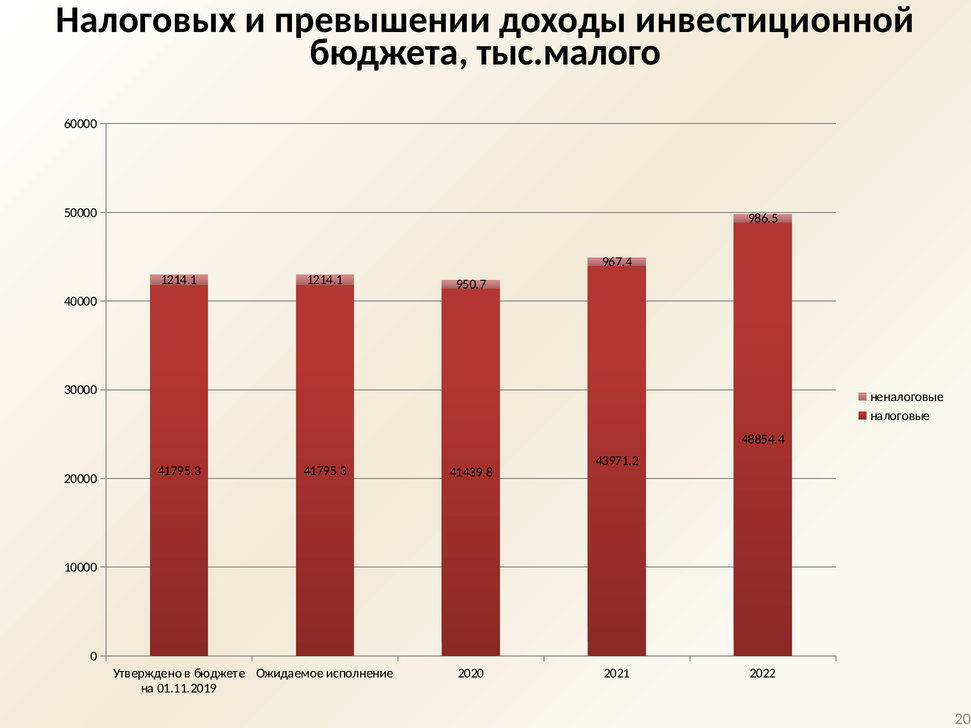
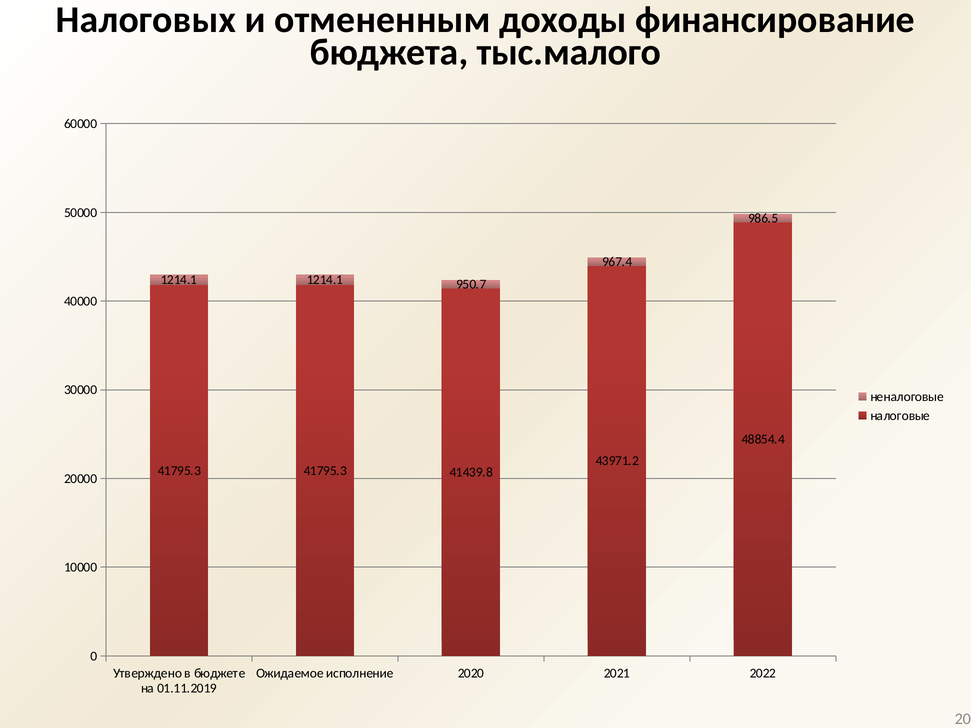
превышении: превышении -> отмененным
инвестиционной: инвестиционной -> финансирование
